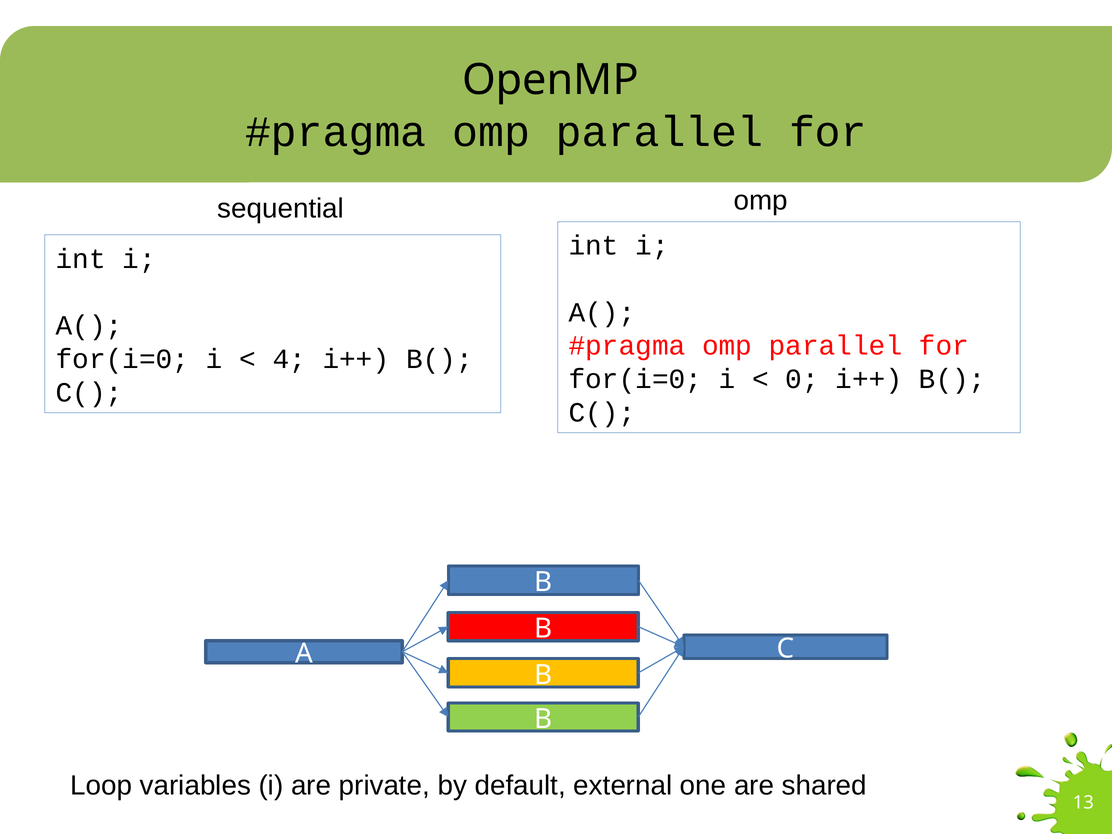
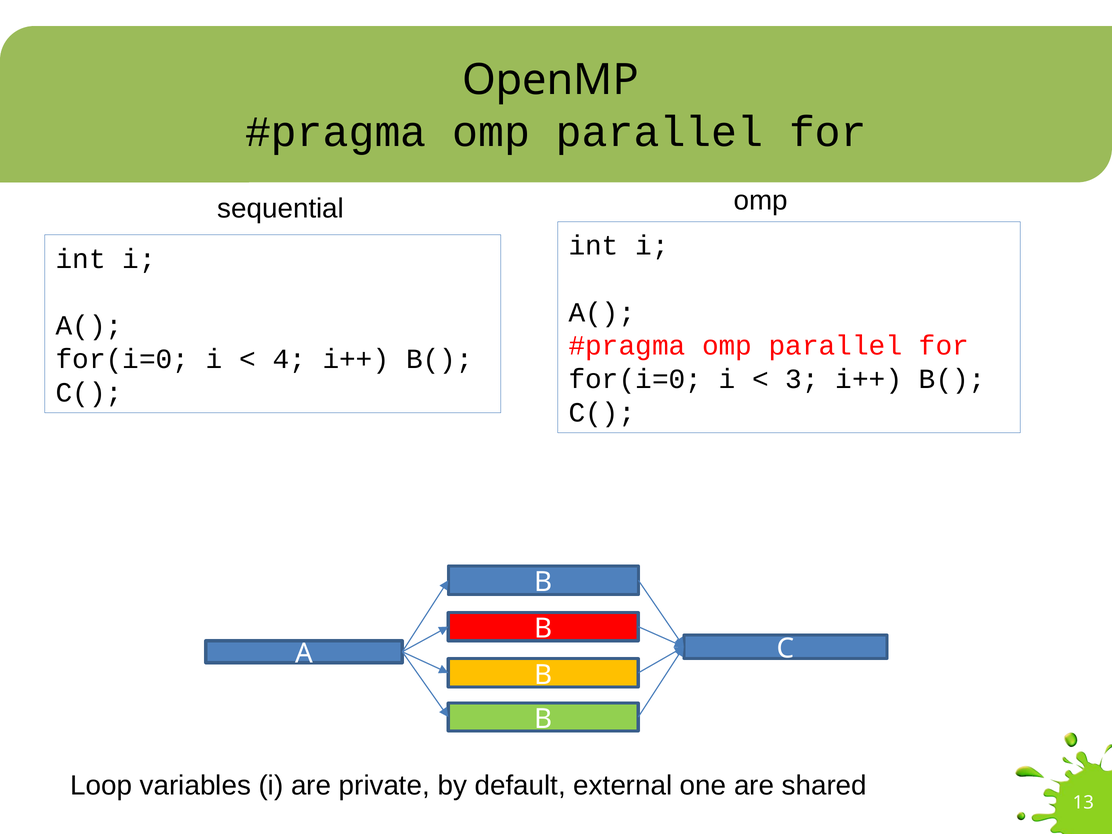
0: 0 -> 3
